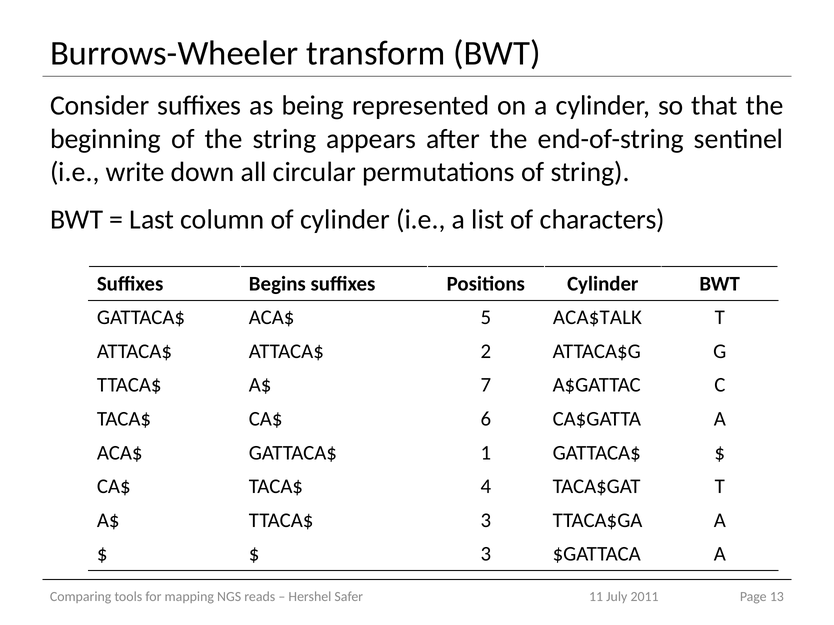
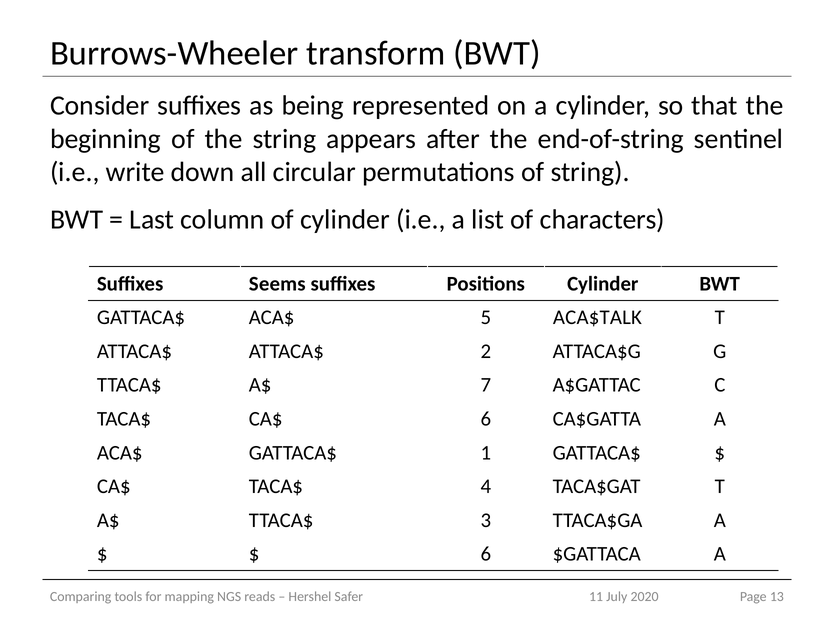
Begins: Begins -> Seems
3 at (486, 554): 3 -> 6
2011: 2011 -> 2020
